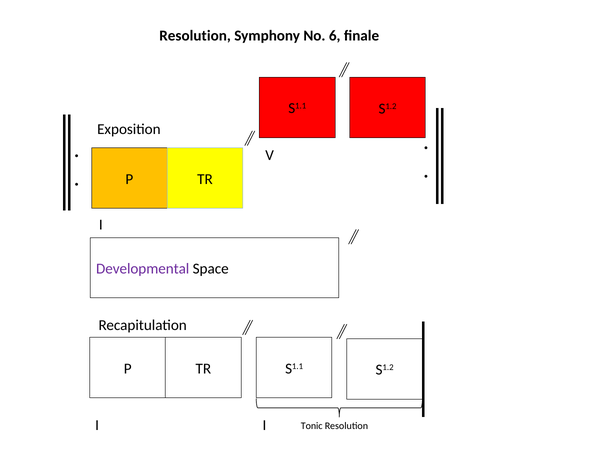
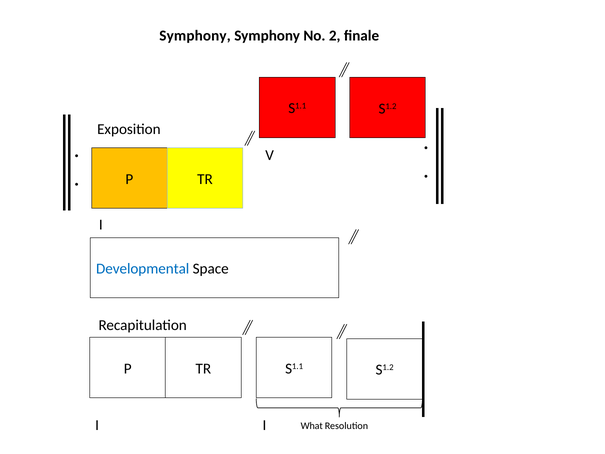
Resolution at (195, 36): Resolution -> Symphony
6: 6 -> 2
Developmental colour: purple -> blue
Tonic: Tonic -> What
